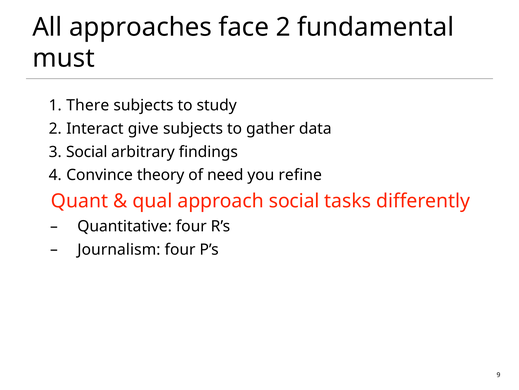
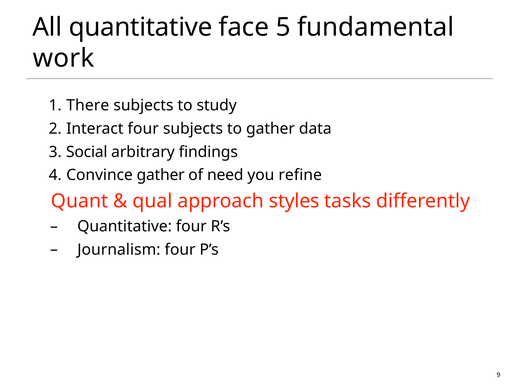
All approaches: approaches -> quantitative
face 2: 2 -> 5
must: must -> work
Interact give: give -> four
Convince theory: theory -> gather
approach social: social -> styles
